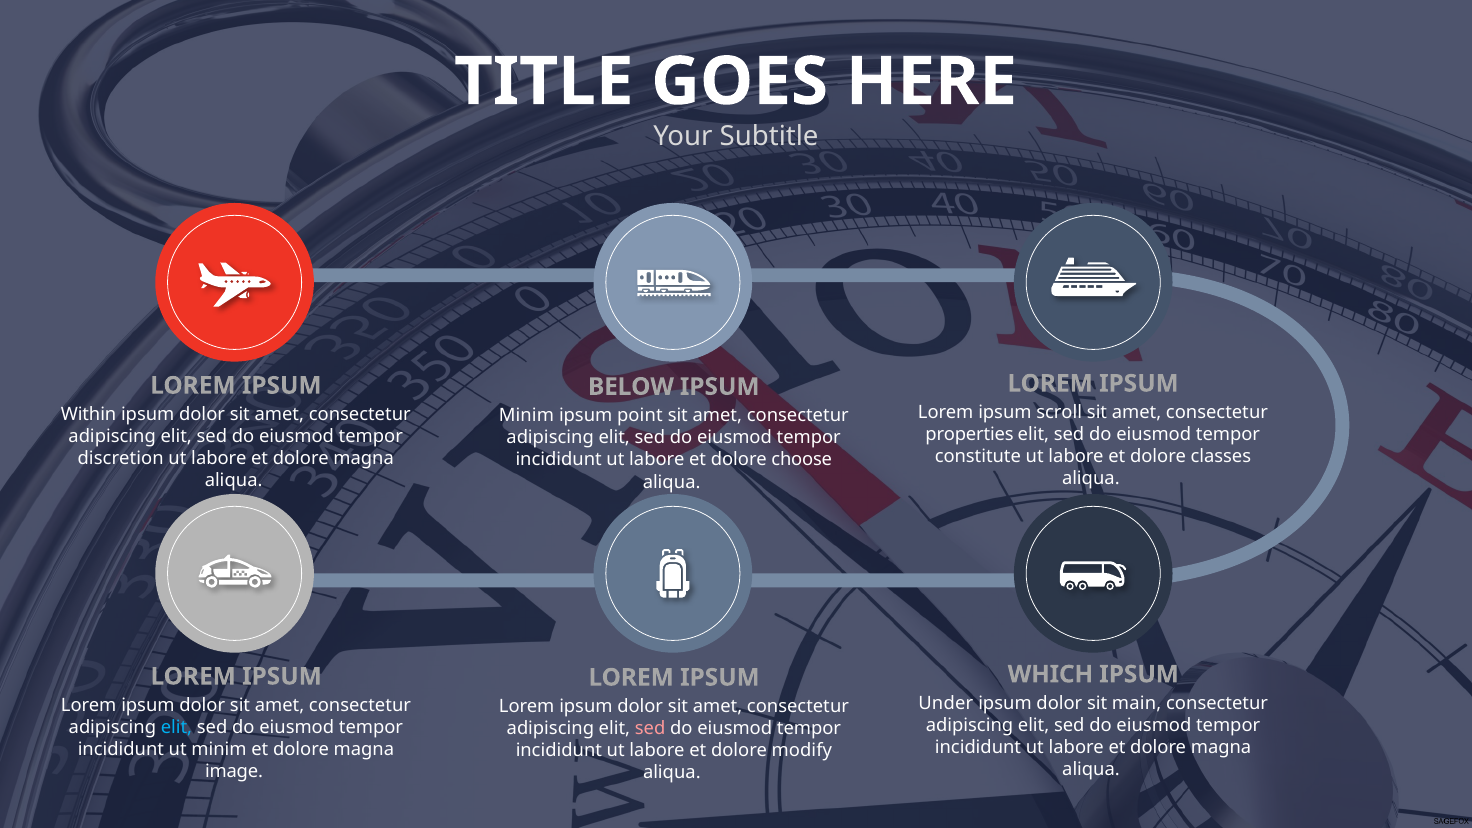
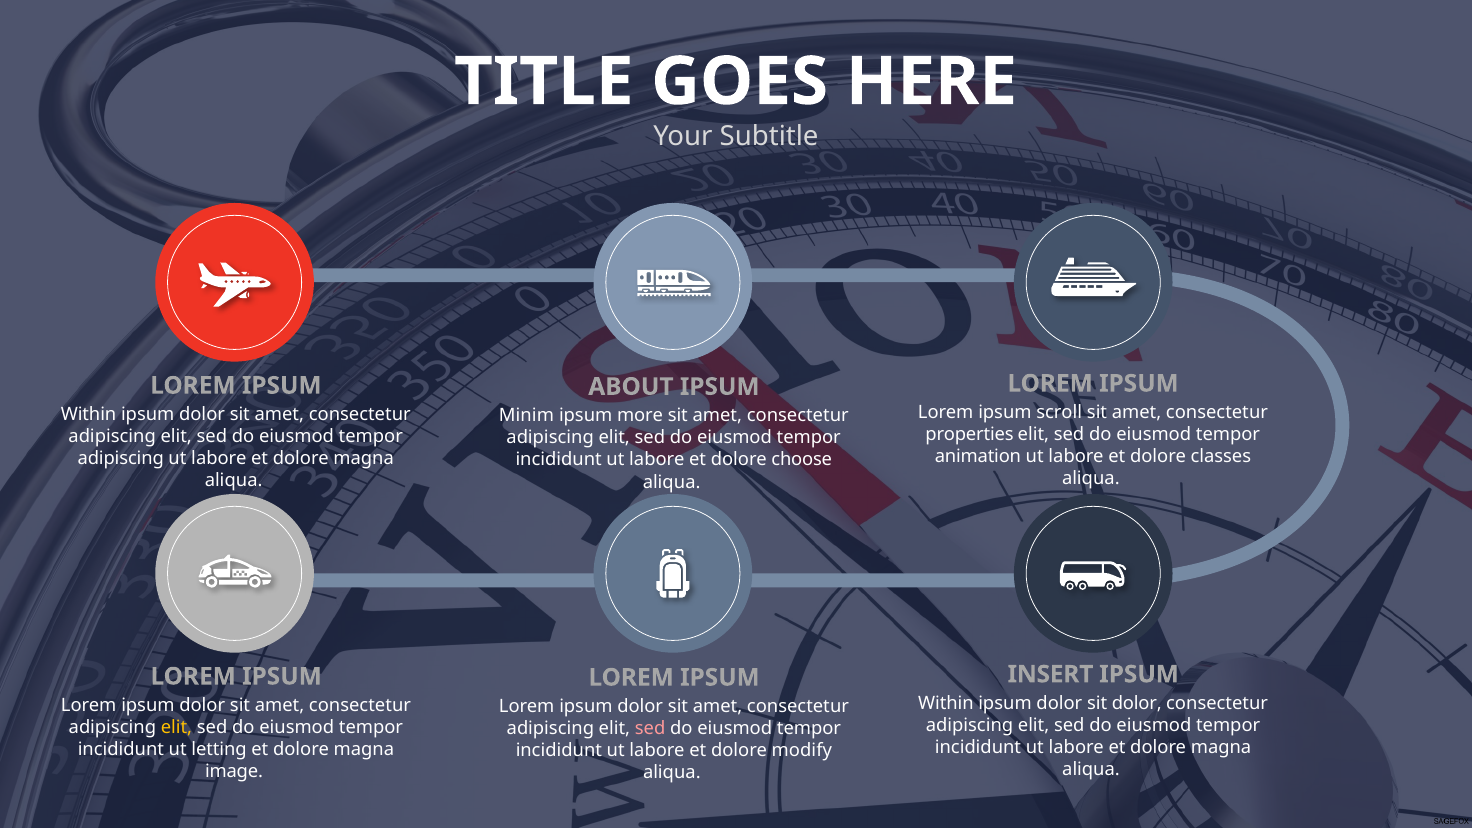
BELOW: BELOW -> ABOUT
point: point -> more
constitute: constitute -> animation
discretion at (121, 459): discretion -> adipiscing
WHICH: WHICH -> INSERT
Under at (946, 703): Under -> Within
sit main: main -> dolor
elit at (176, 728) colour: light blue -> yellow
ut minim: minim -> letting
